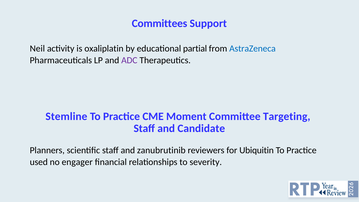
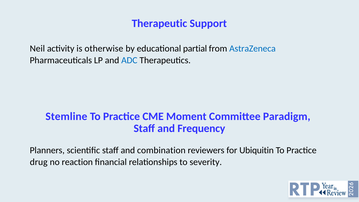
Committees: Committees -> Therapeutic
oxaliplatin: oxaliplatin -> otherwise
ADC colour: purple -> blue
Targeting: Targeting -> Paradigm
Candidate: Candidate -> Frequency
zanubrutinib: zanubrutinib -> combination
used: used -> drug
engager: engager -> reaction
